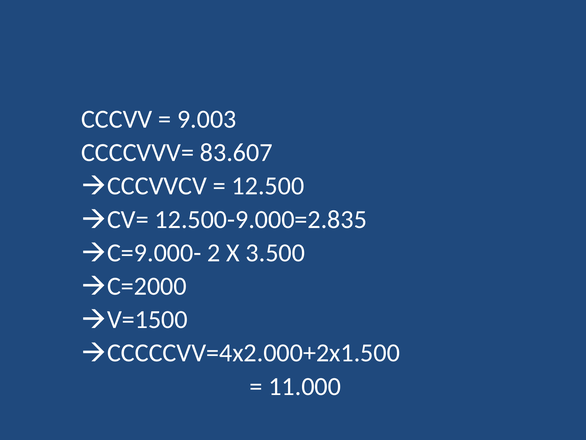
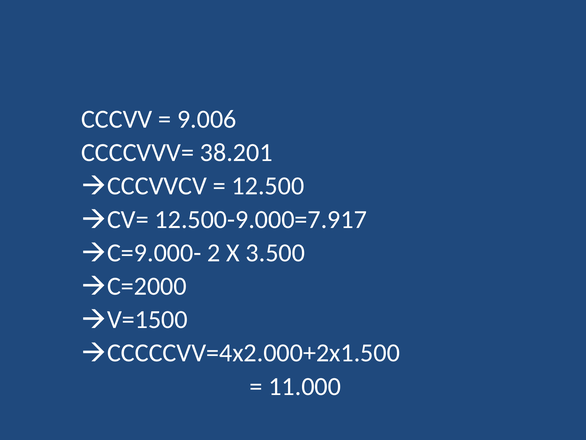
9.003: 9.003 -> 9.006
83.607: 83.607 -> 38.201
12.500-9.000=2.835: 12.500-9.000=2.835 -> 12.500-9.000=7.917
